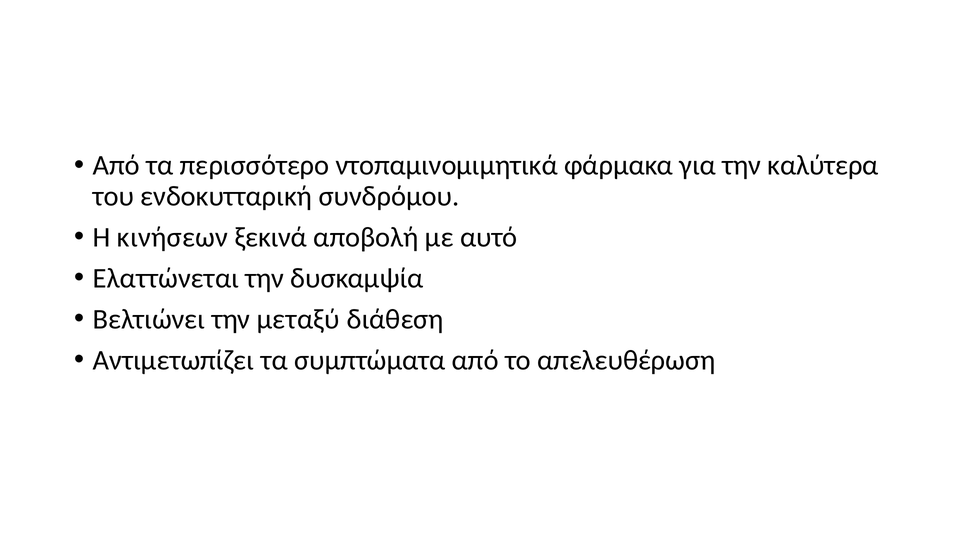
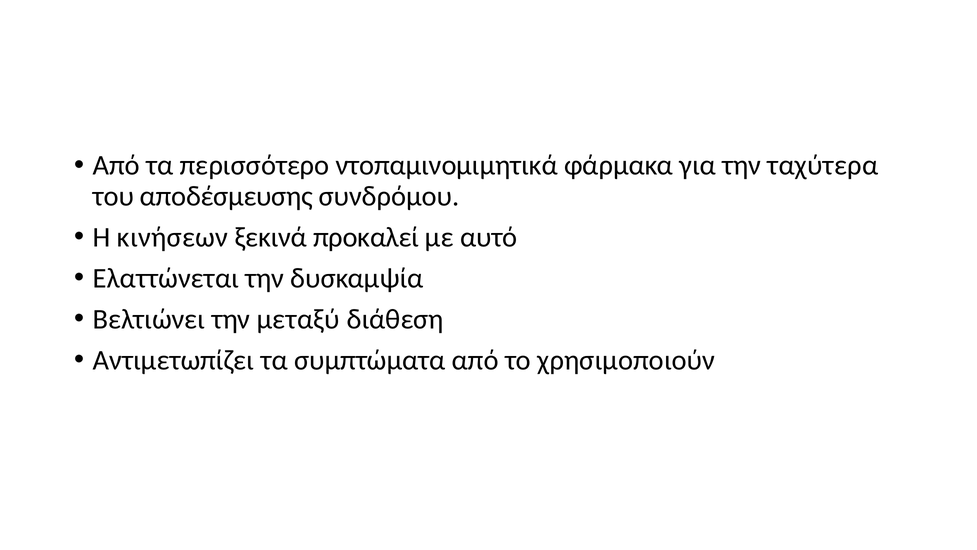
καλύτερα: καλύτερα -> ταχύτερα
ενδοκυτταρική: ενδοκυτταρική -> αποδέσμευσης
αποβολή: αποβολή -> προκαλεί
απελευθέρωση: απελευθέρωση -> χρησιμοποιούν
